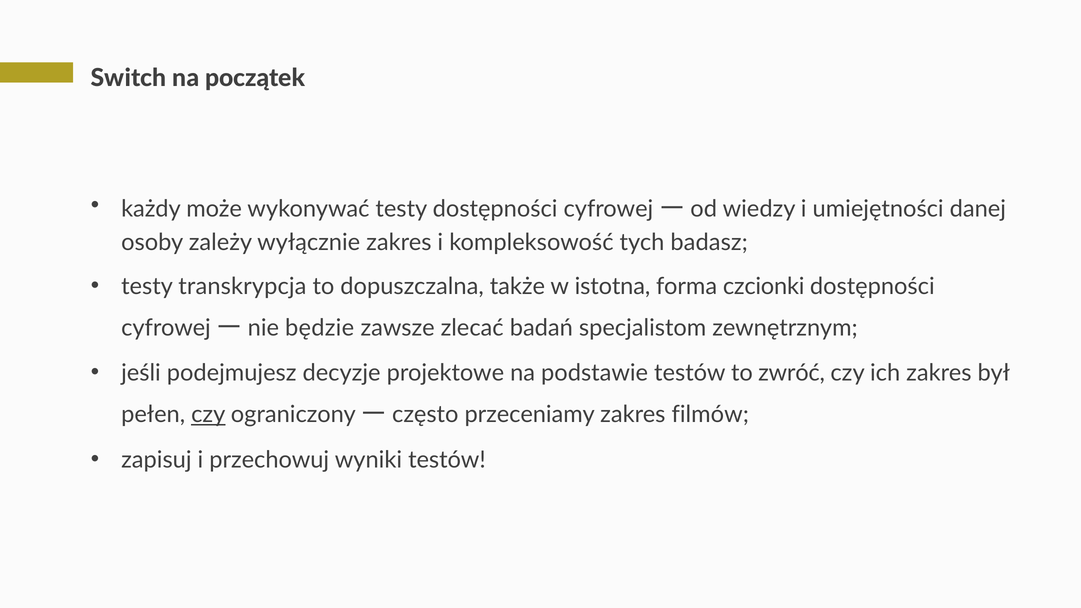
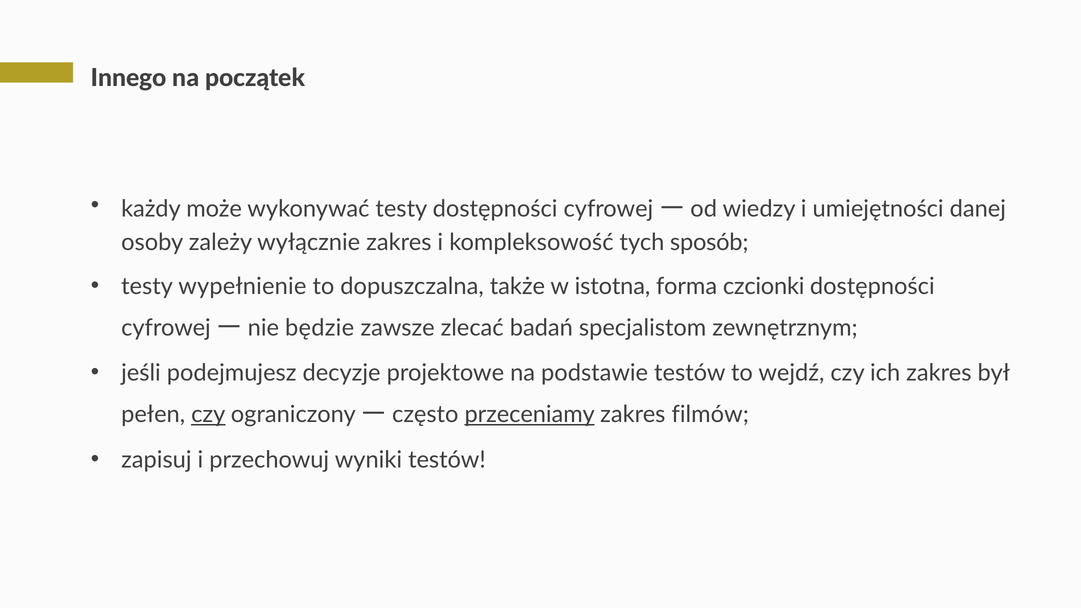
Switch: Switch -> Innego
badasz: badasz -> sposób
transkrypcja: transkrypcja -> wypełnienie
zwróć: zwróć -> wejdź
przeceniamy underline: none -> present
